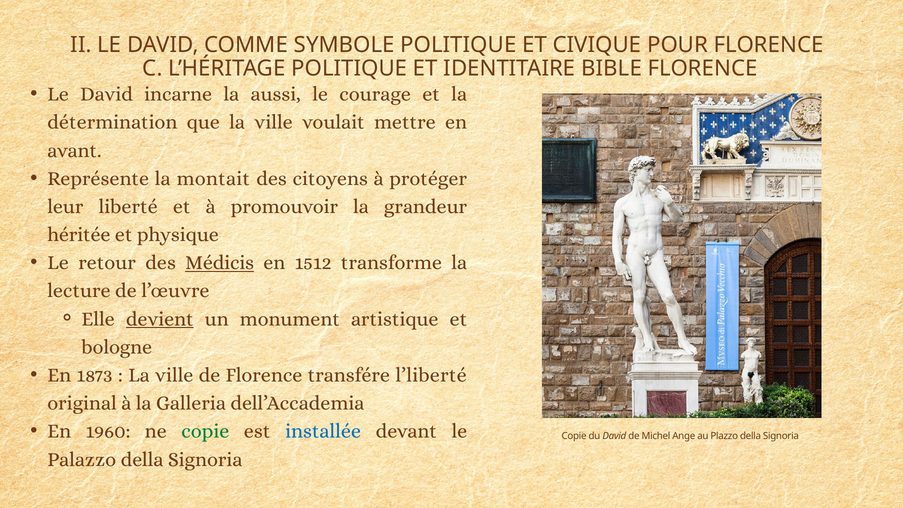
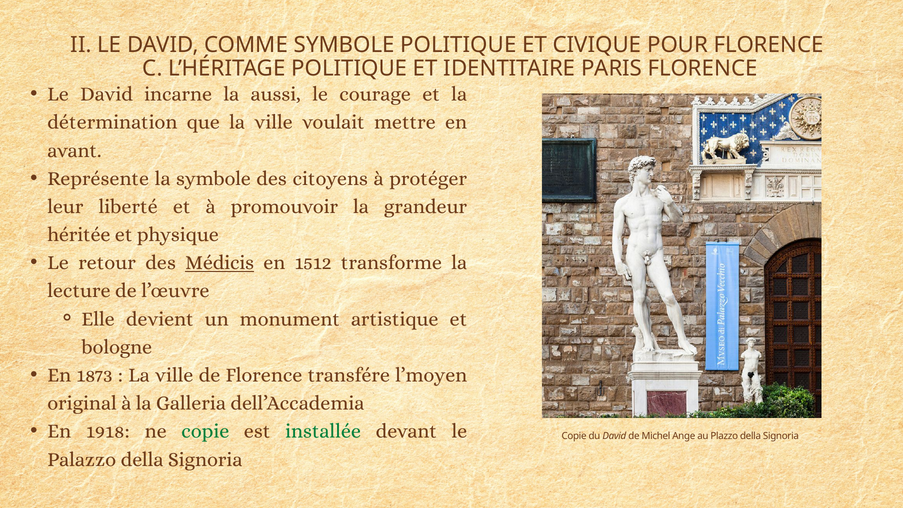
BIBLE: BIBLE -> PARIS
la montait: montait -> symbole
devient underline: present -> none
l’liberté: l’liberté -> l’moyen
1960: 1960 -> 1918
installée colour: blue -> green
